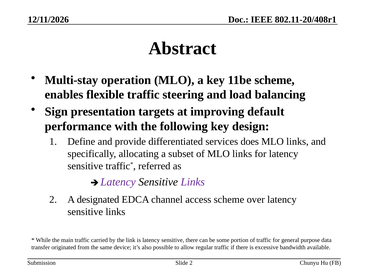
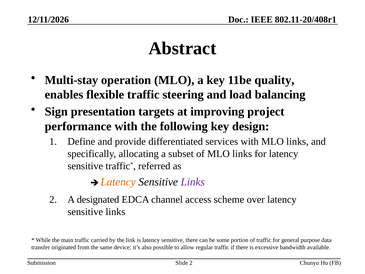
11be scheme: scheme -> quality
default: default -> project
services does: does -> with
Latency at (118, 182) colour: purple -> orange
